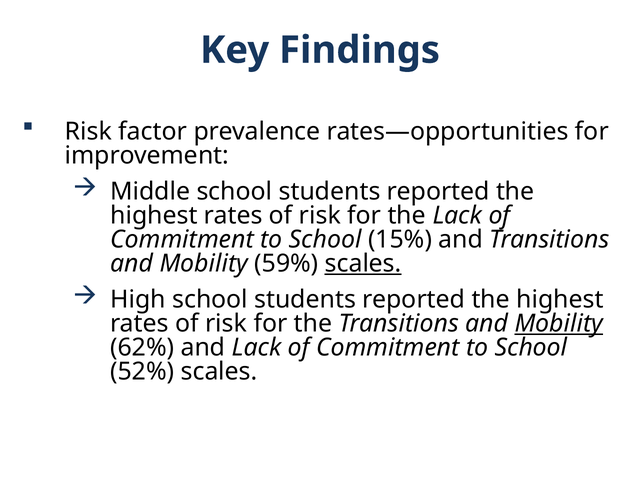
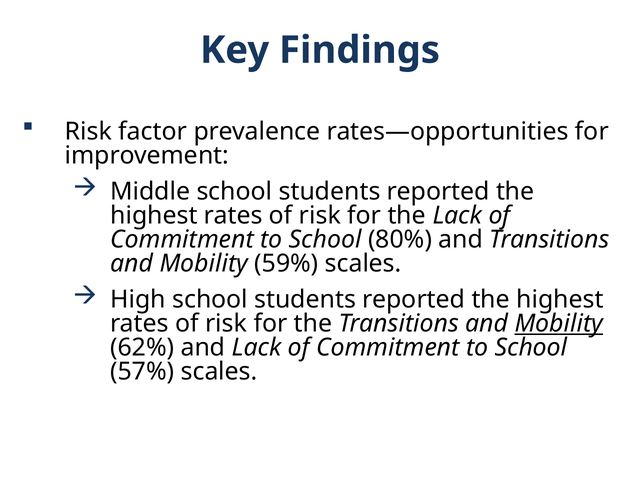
15%: 15% -> 80%
scales at (363, 263) underline: present -> none
52%: 52% -> 57%
